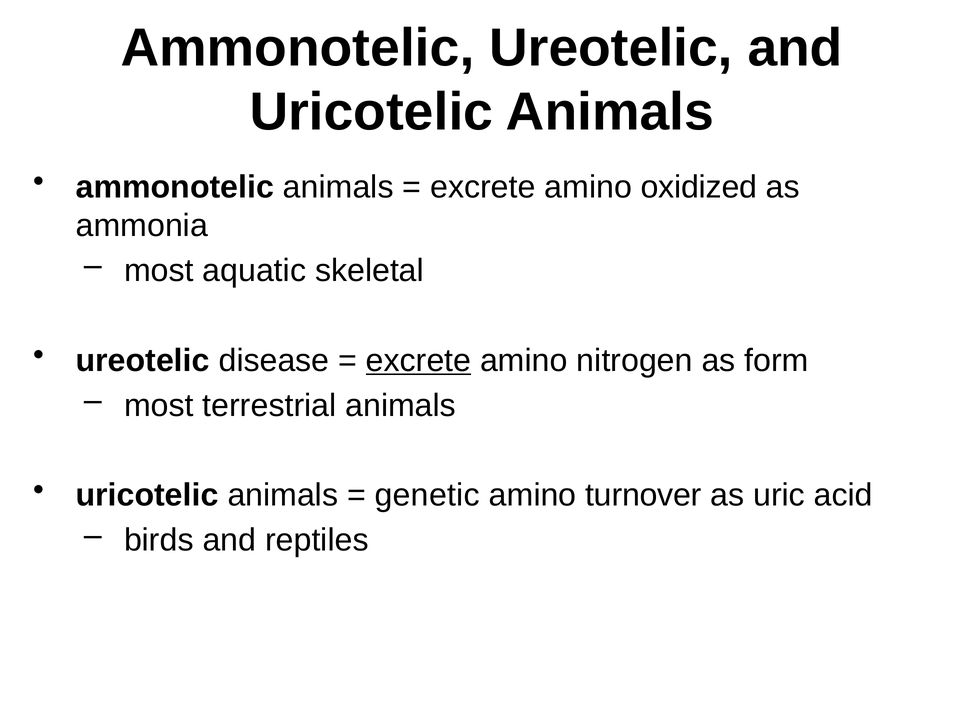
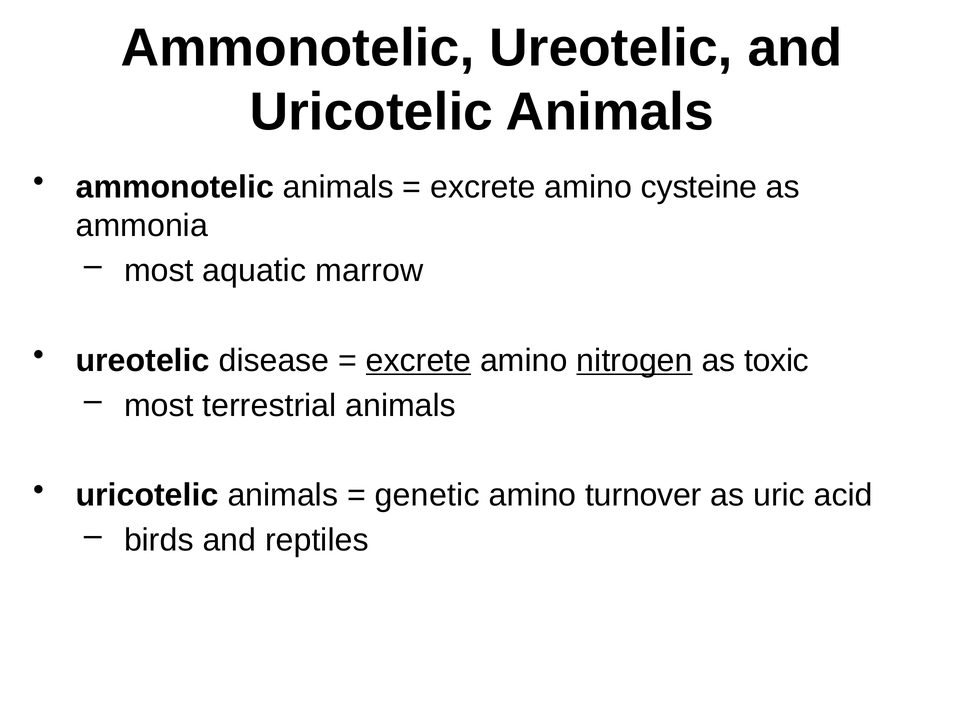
oxidized: oxidized -> cysteine
skeletal: skeletal -> marrow
nitrogen underline: none -> present
form: form -> toxic
